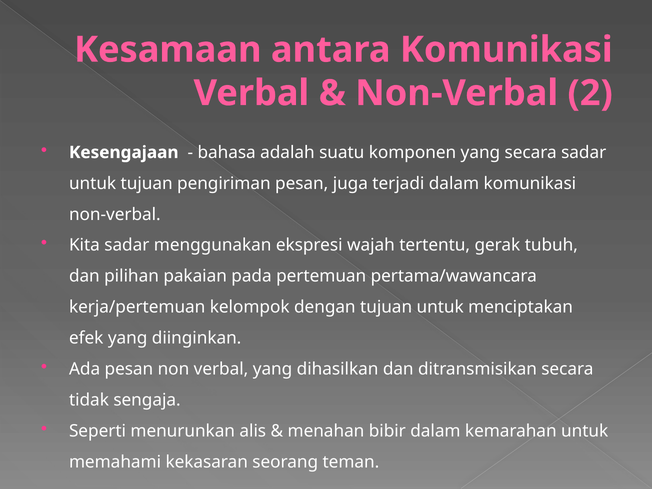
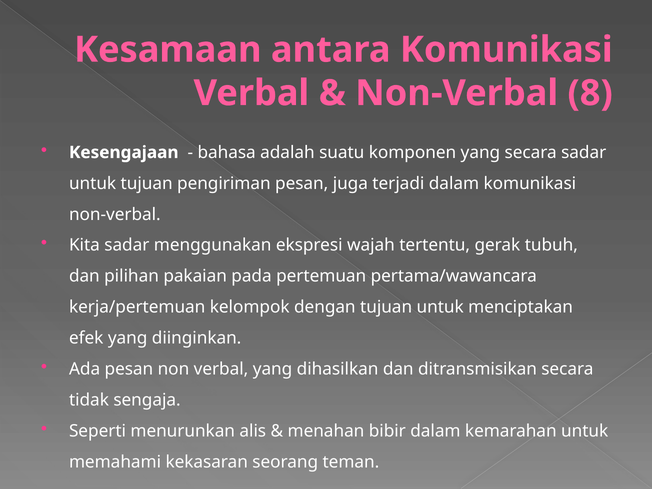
2: 2 -> 8
